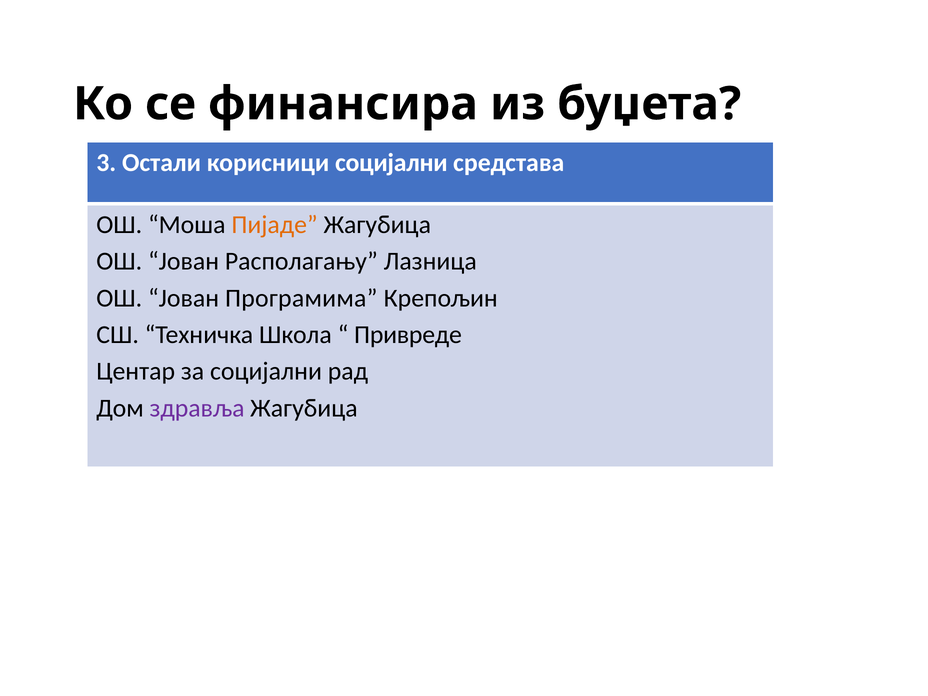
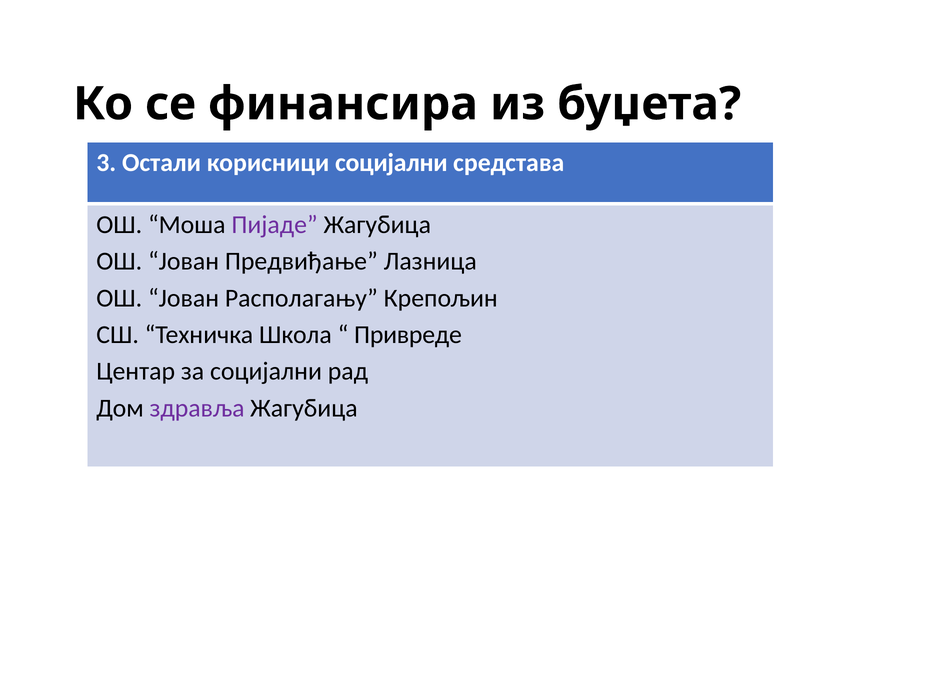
Пијаде colour: orange -> purple
Располагању: Располагању -> Предвиђање
Програмима: Програмима -> Располагању
